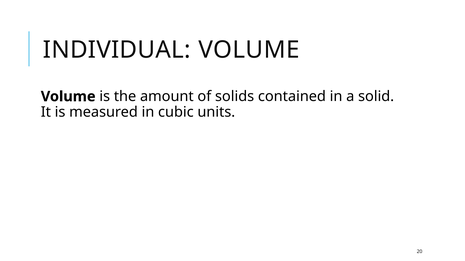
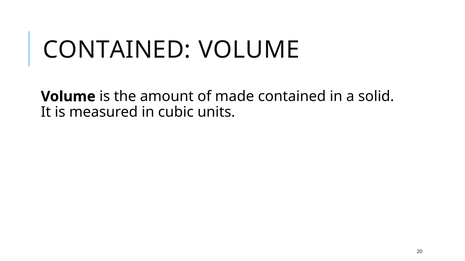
INDIVIDUAL at (117, 50): INDIVIDUAL -> CONTAINED
solids: solids -> made
